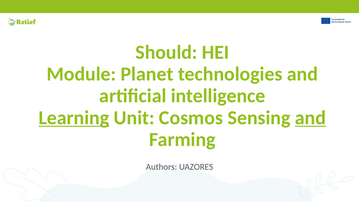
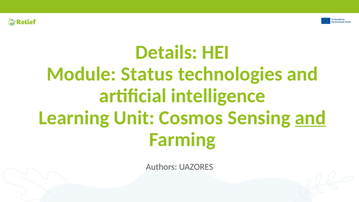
Should: Should -> Details
Planet: Planet -> Status
Learning underline: present -> none
